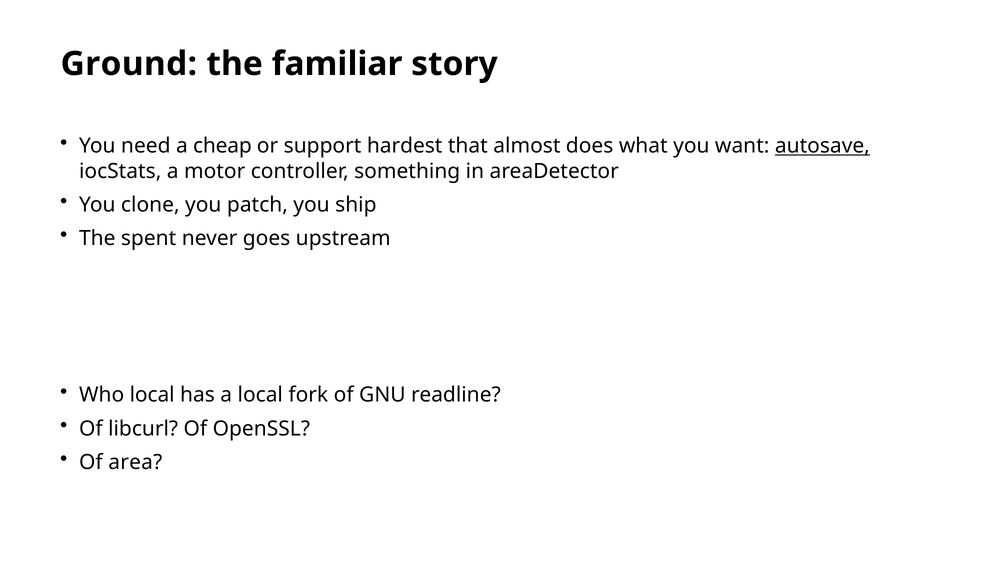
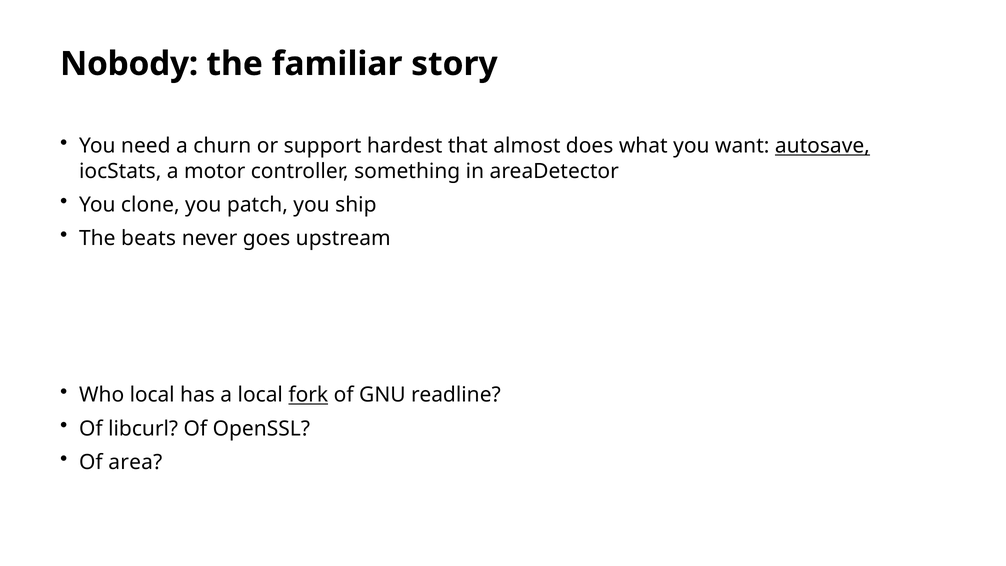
Ground: Ground -> Nobody
cheap: cheap -> churn
spent: spent -> beats
fork underline: none -> present
